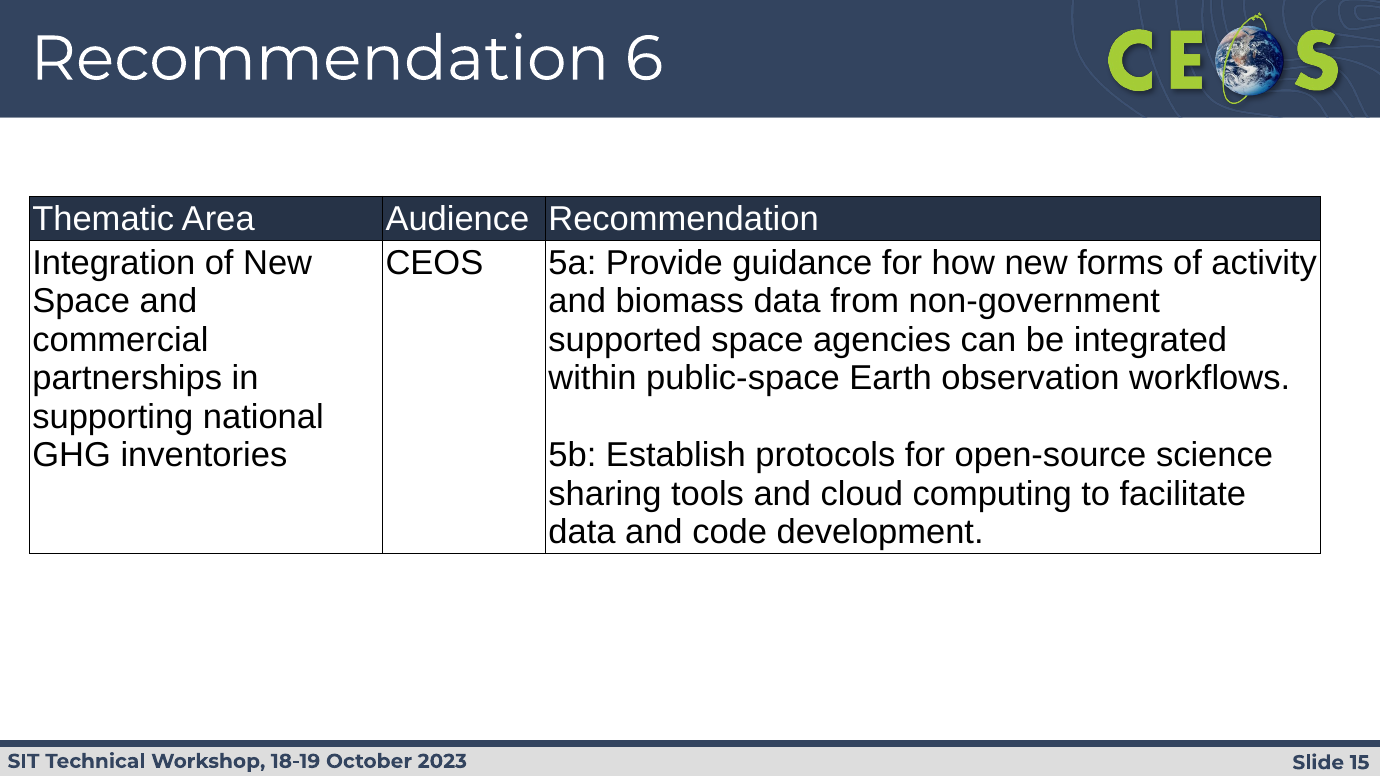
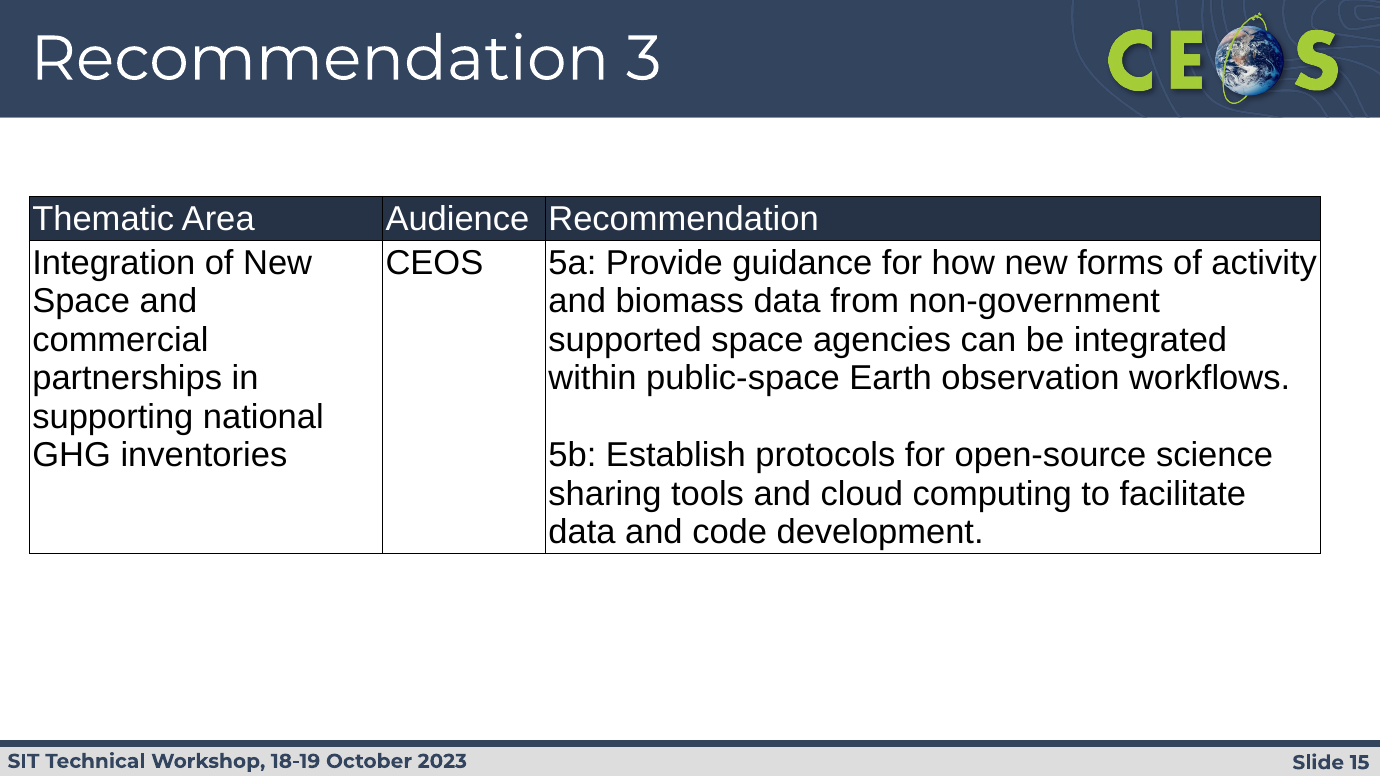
6: 6 -> 3
